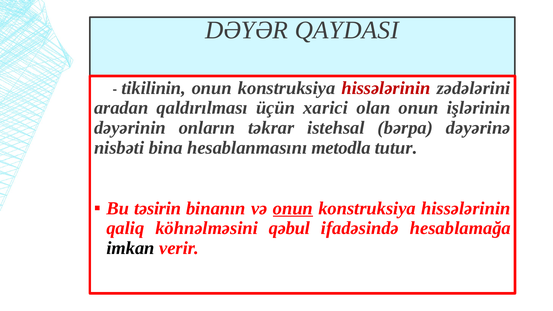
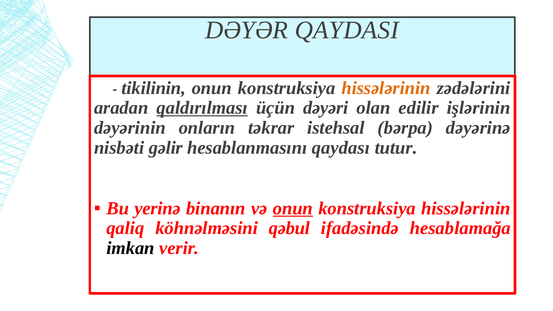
hissələrinin at (386, 88) colour: red -> orange
qaldırılması underline: none -> present
xarici: xarici -> dəyəri
olan onun: onun -> edilir
bina: bina -> gəlir
metodla: metodla -> qaydası
təsirin: təsirin -> yerinə
